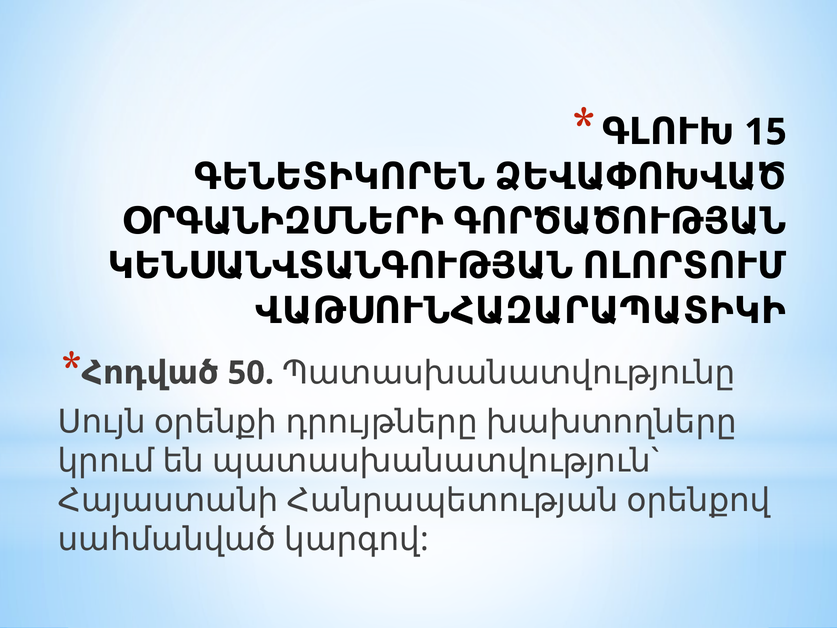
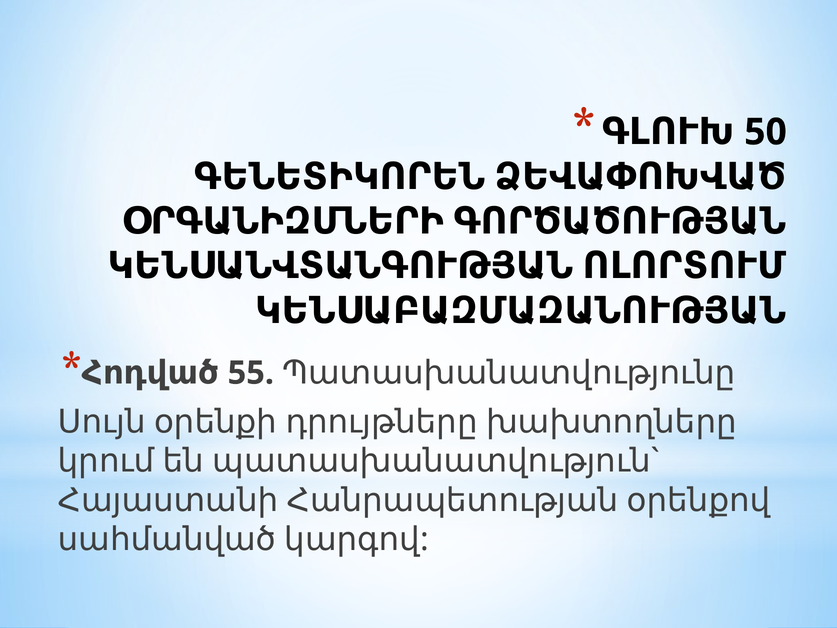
15: 15 -> 50
ՎԱԹՍՈՒՆՀԱԶԱՐԱՊԱՏԻԿԻ: ՎԱԹՍՈՒՆՀԱԶԱՐԱՊԱՏԻԿԻ -> ԿԵՆՍԱԲԱԶՄԱԶԱՆՈՒԹՅԱՆ
50: 50 -> 55
